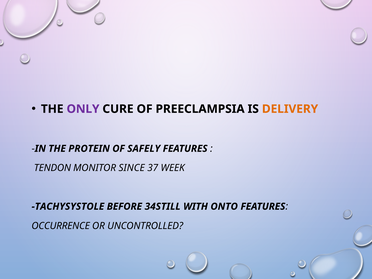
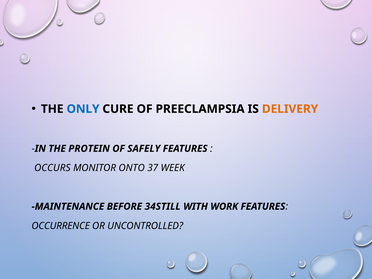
ONLY colour: purple -> blue
TENDON: TENDON -> OCCURS
SINCE: SINCE -> ONTO
TACHYSYSTOLE: TACHYSYSTOLE -> MAINTENANCE
ONTO: ONTO -> WORK
